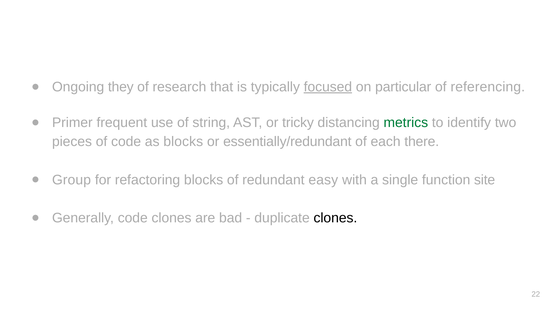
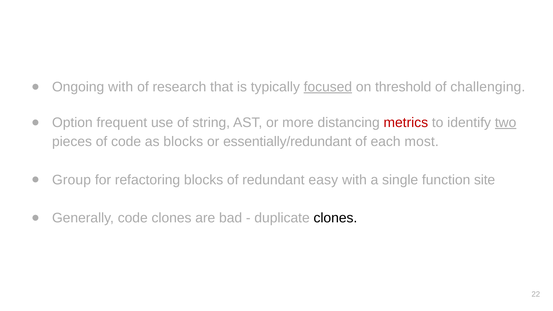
Ongoing they: they -> with
particular: particular -> threshold
referencing: referencing -> challenging
Primer at (72, 123): Primer -> Option
tricky: tricky -> more
metrics colour: green -> red
two underline: none -> present
there: there -> most
